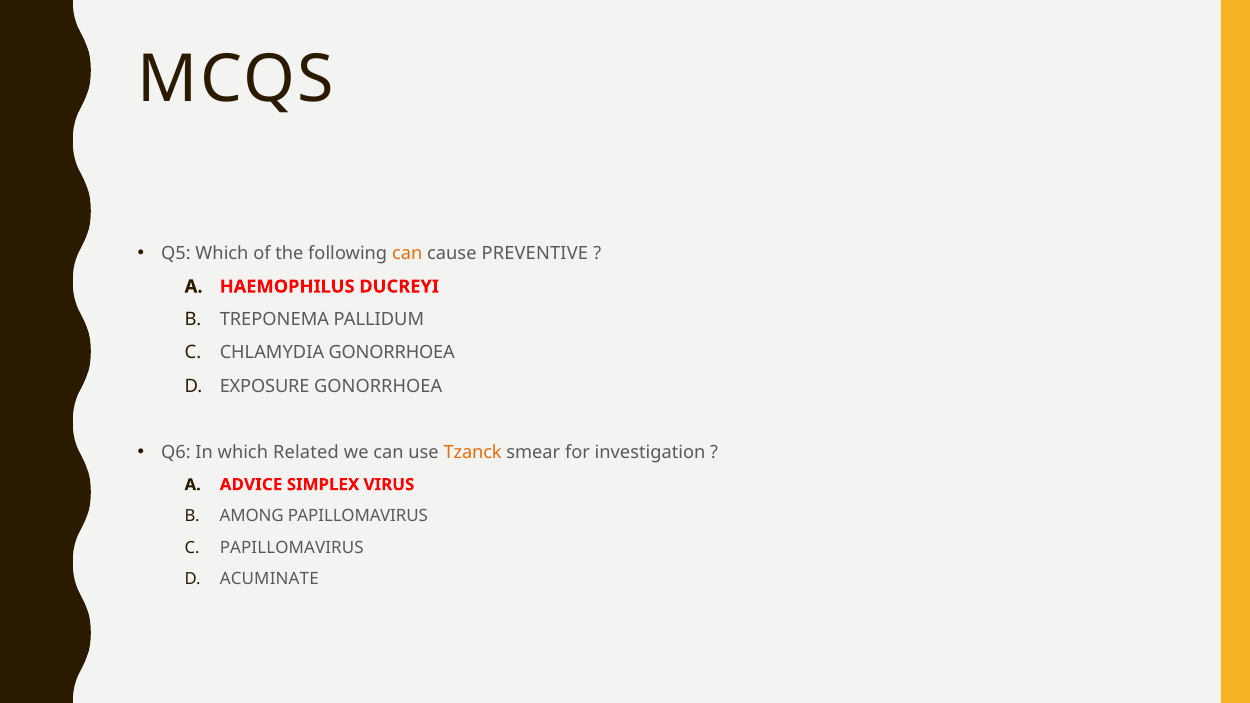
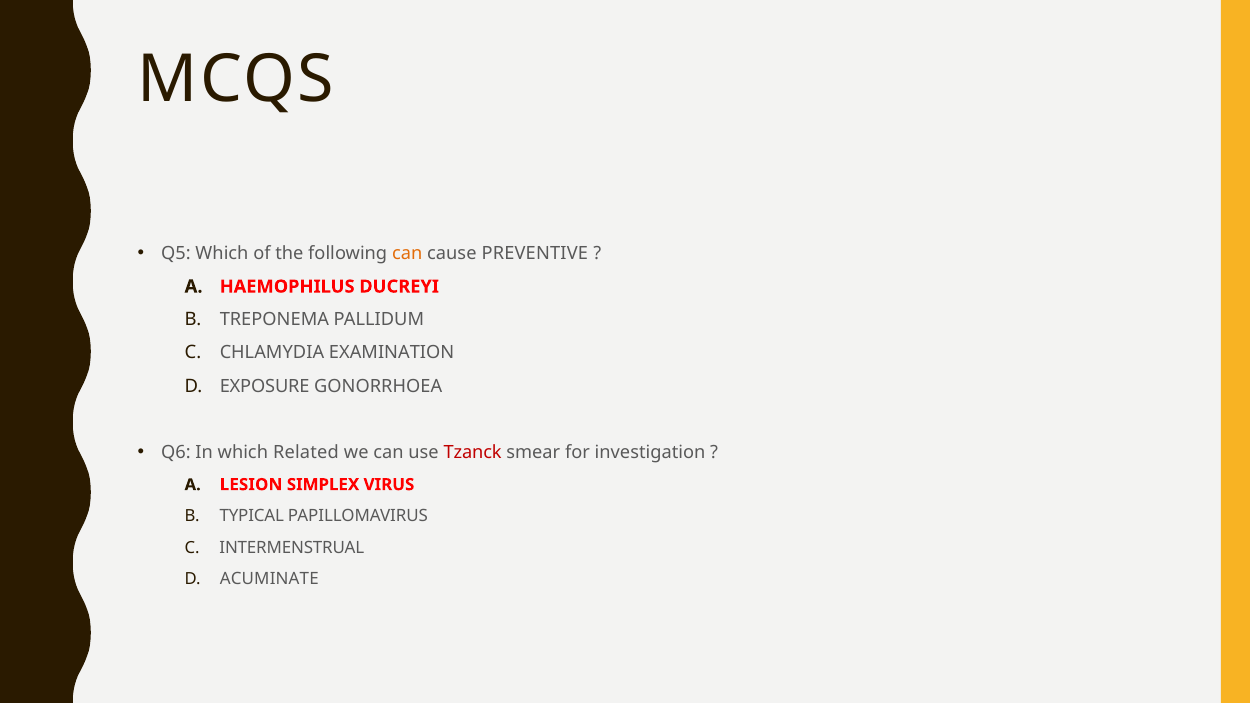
CHLAMYDIA GONORRHOEA: GONORRHOEA -> EXAMINATION
Tzanck colour: orange -> red
ADVICE: ADVICE -> LESION
AMONG: AMONG -> TYPICAL
PAPILLOMAVIRUS at (292, 548): PAPILLOMAVIRUS -> INTERMENSTRUAL
